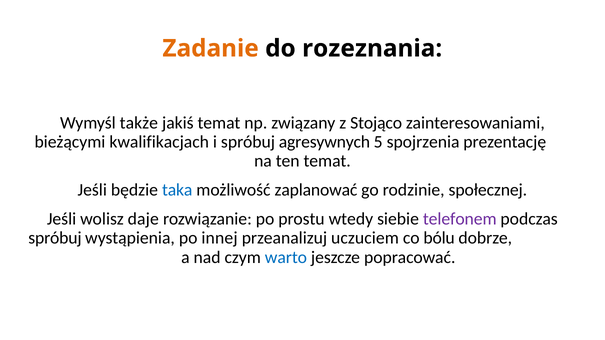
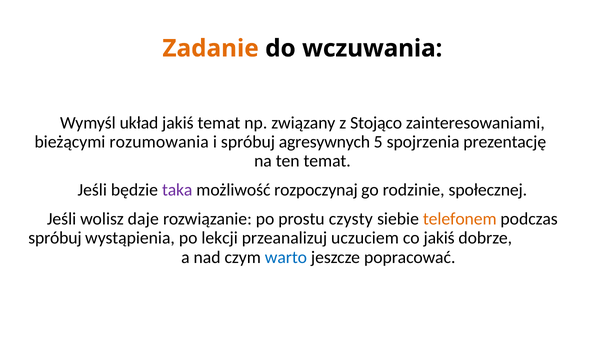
rozeznania: rozeznania -> wczuwania
także: także -> układ
kwalifikacjach: kwalifikacjach -> rozumowania
taka colour: blue -> purple
zaplanować: zaplanować -> rozpoczynaj
wtedy: wtedy -> czysty
telefonem colour: purple -> orange
innej: innej -> lekcji
co bólu: bólu -> jakiś
